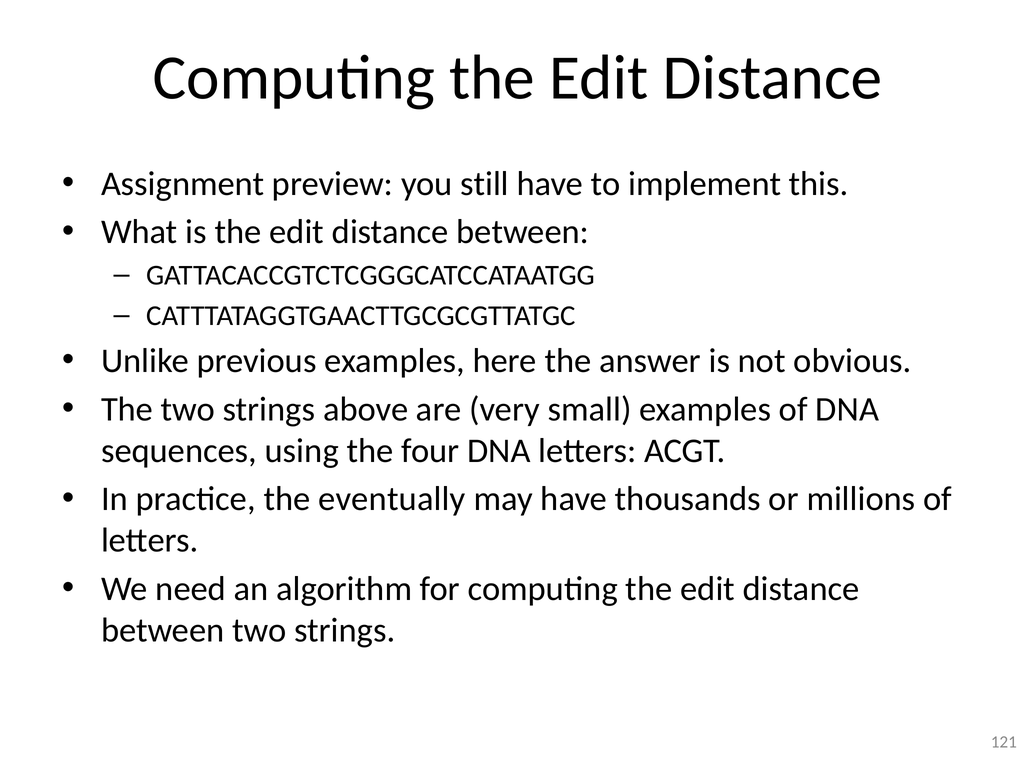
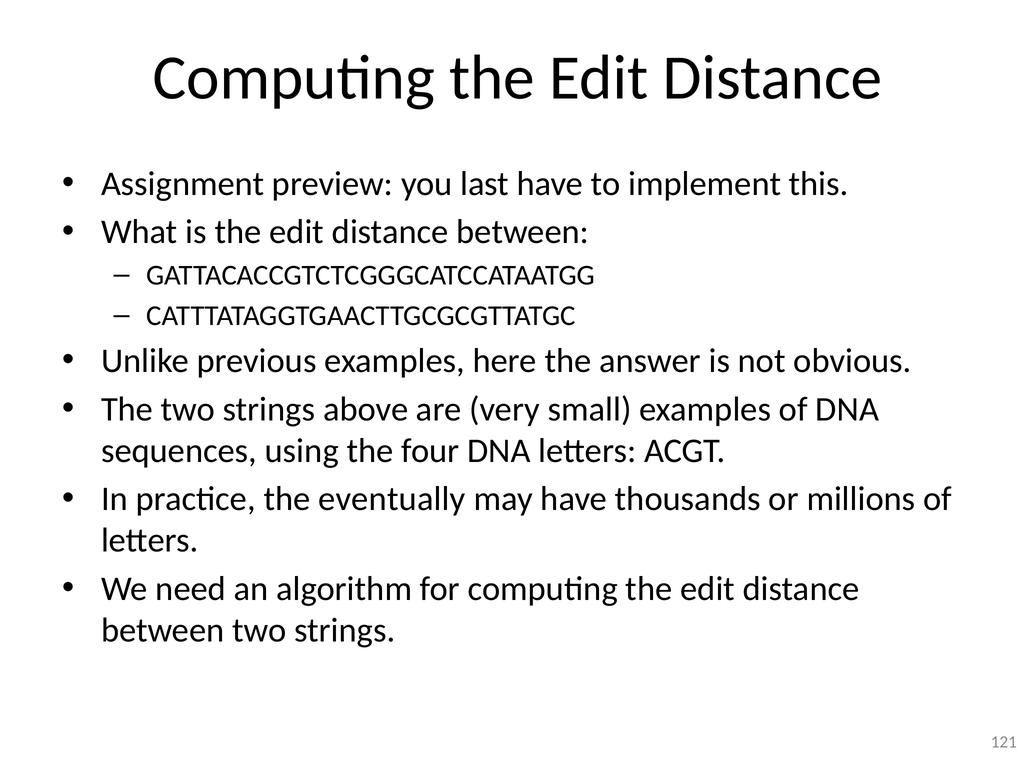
still: still -> last
